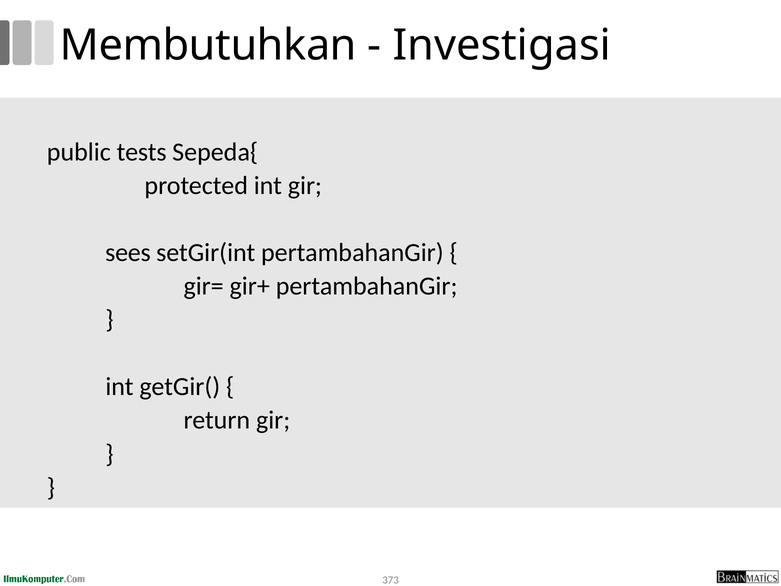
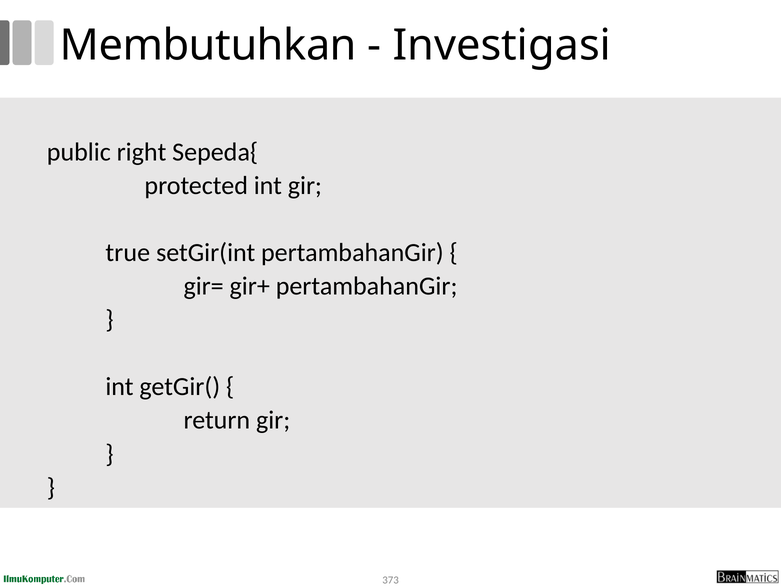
tests: tests -> right
sees: sees -> true
